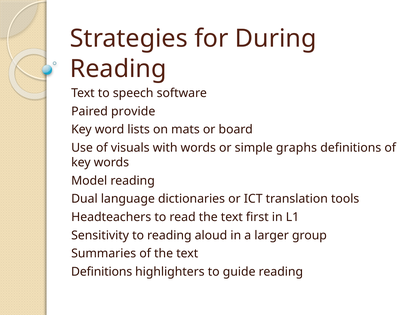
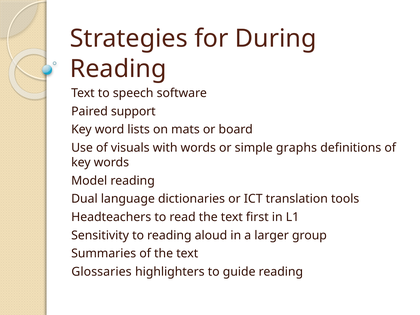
provide: provide -> support
Definitions at (102, 272): Definitions -> Glossaries
